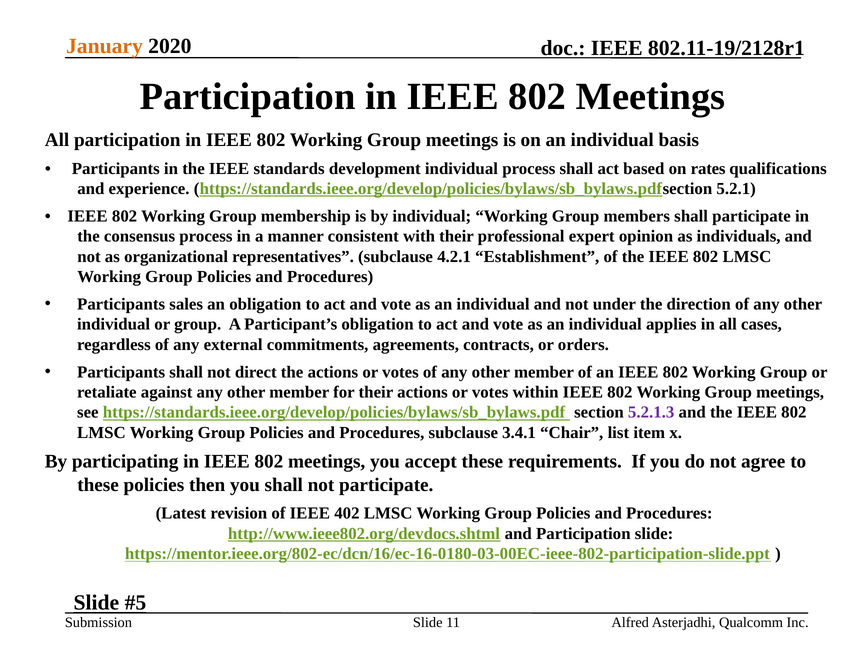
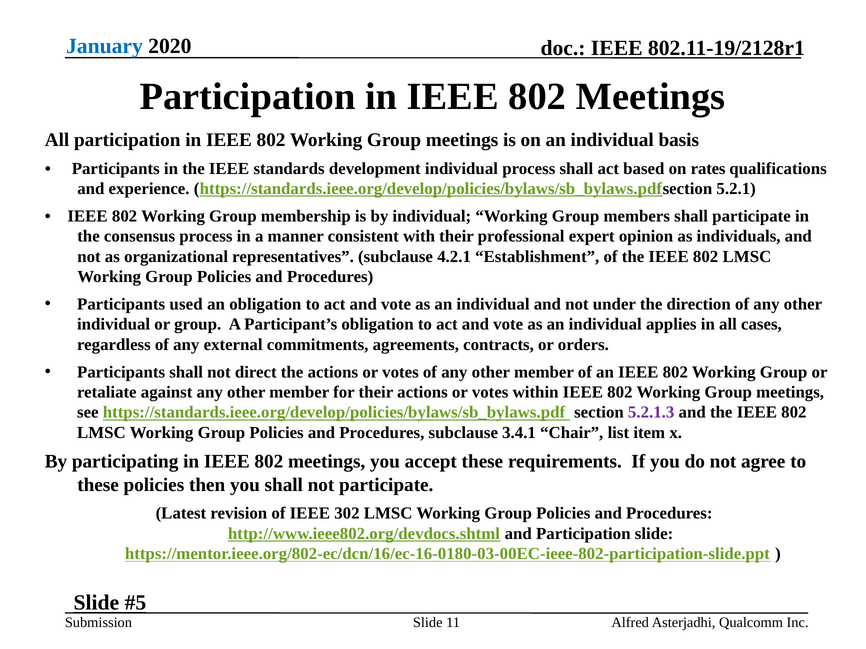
January colour: orange -> blue
sales: sales -> used
402: 402 -> 302
